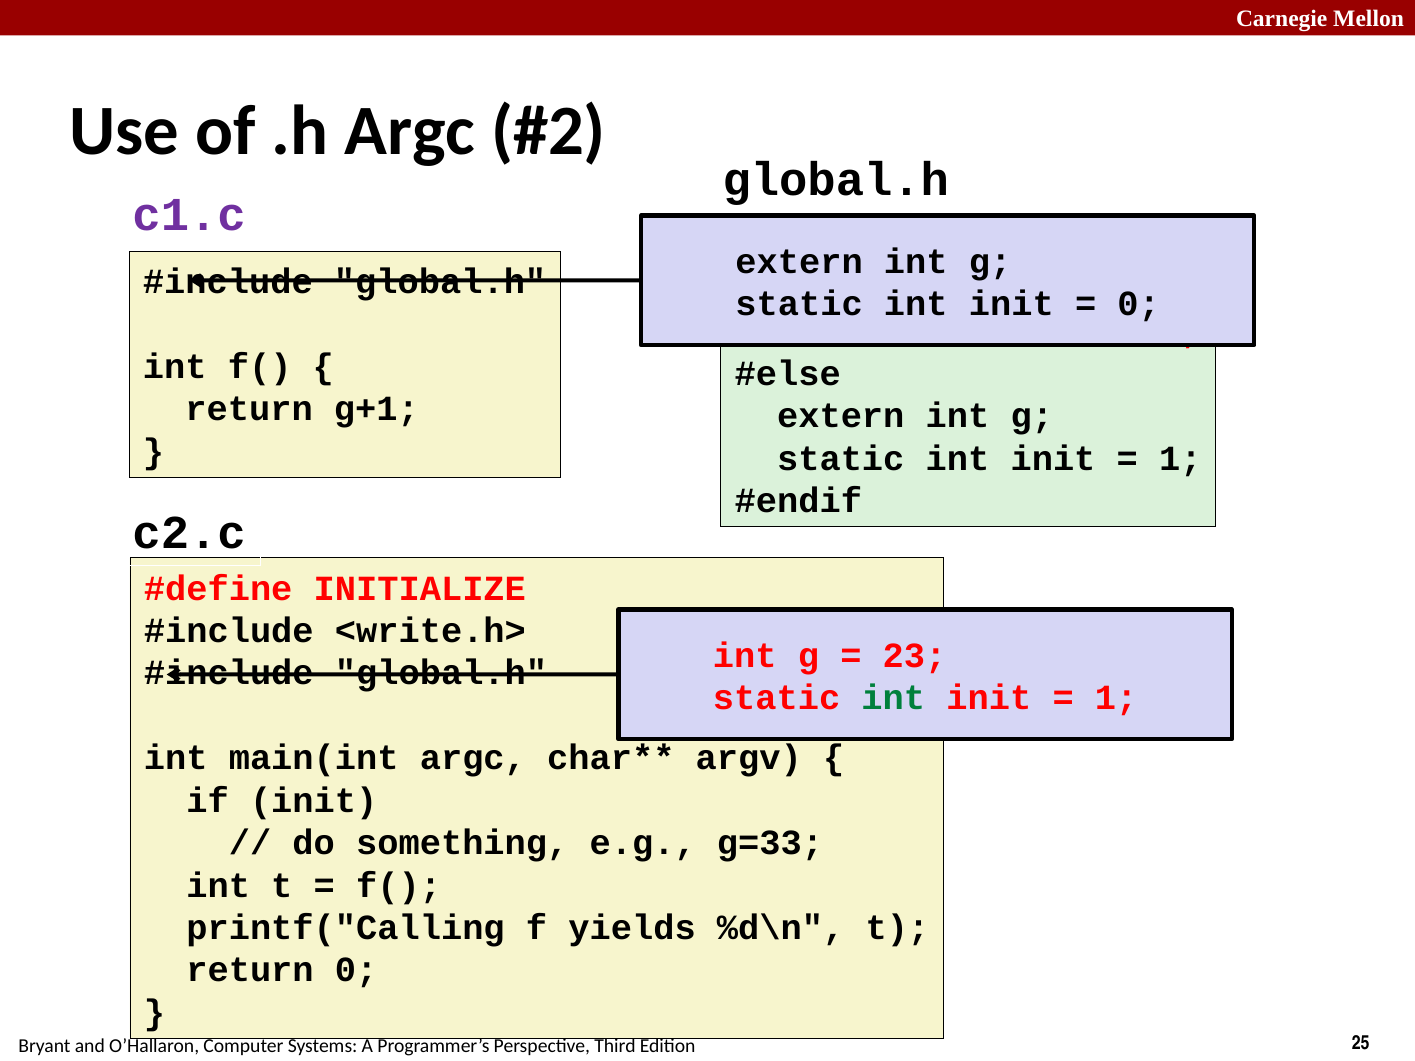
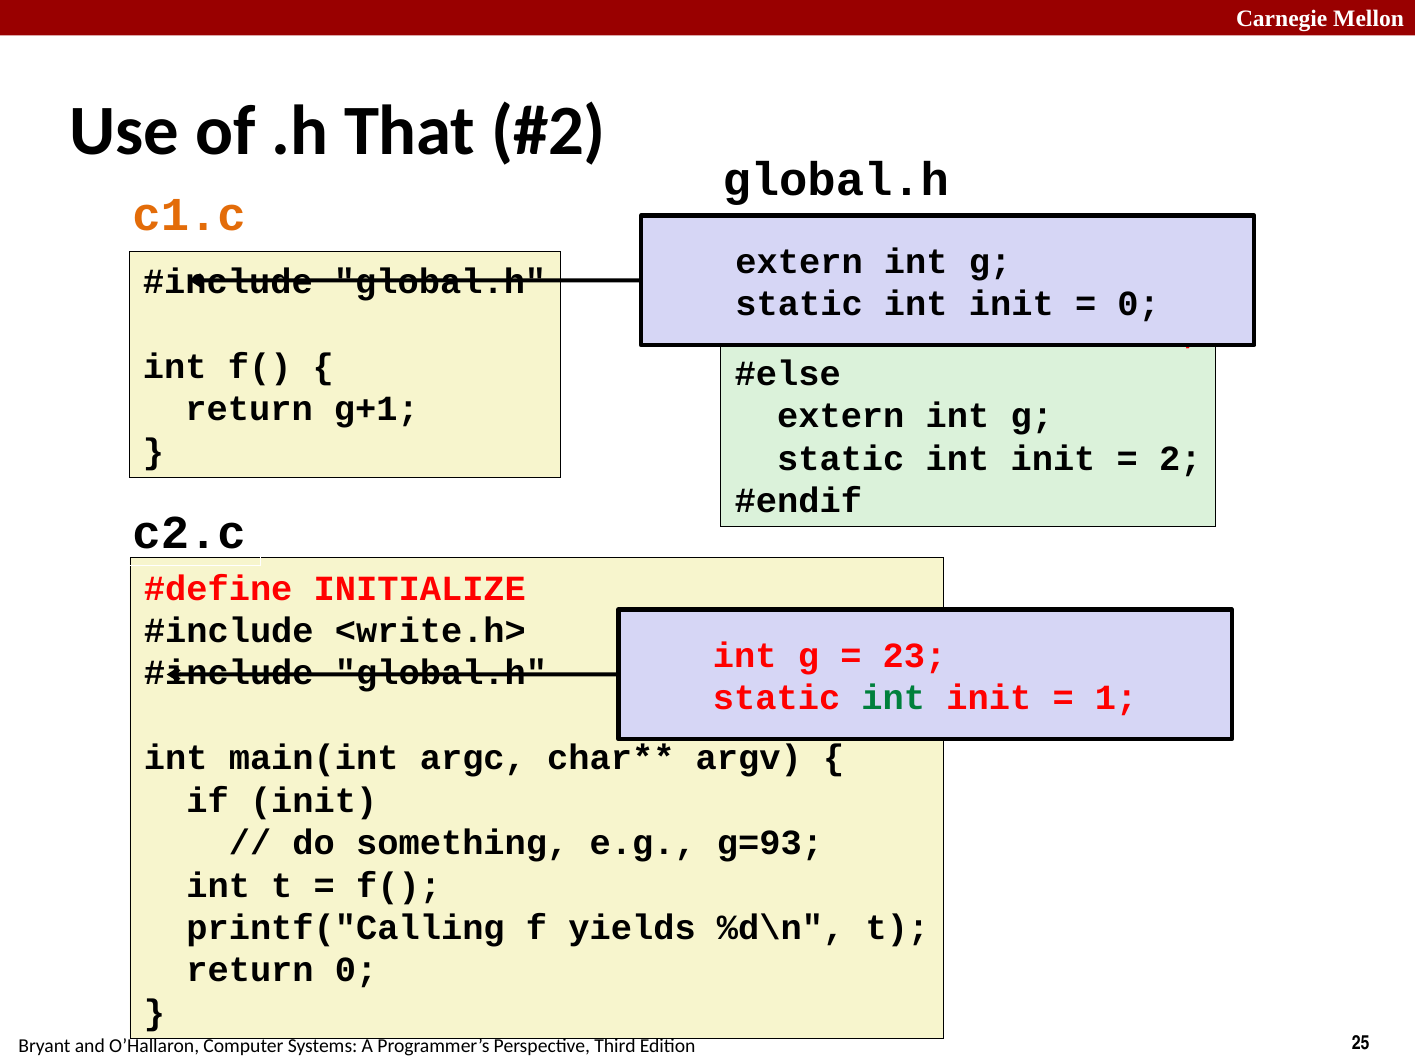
.h Argc: Argc -> That
c1.c colour: purple -> orange
1 at (1180, 458): 1 -> 2
g=33: g=33 -> g=93
